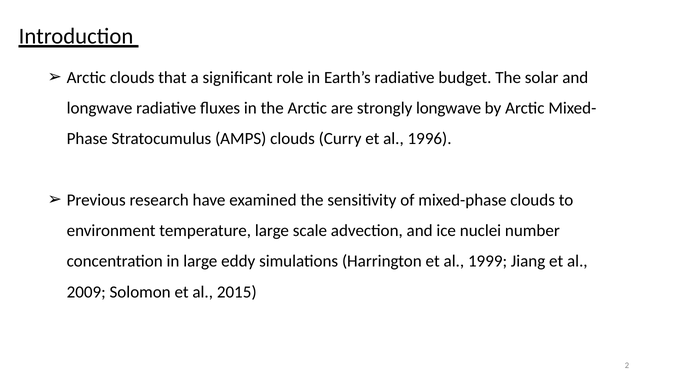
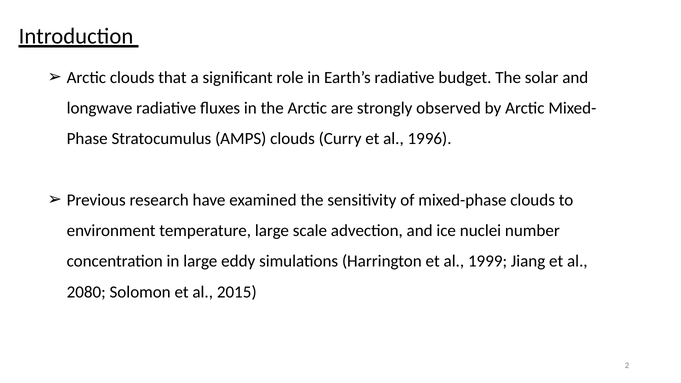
strongly longwave: longwave -> observed
2009: 2009 -> 2080
